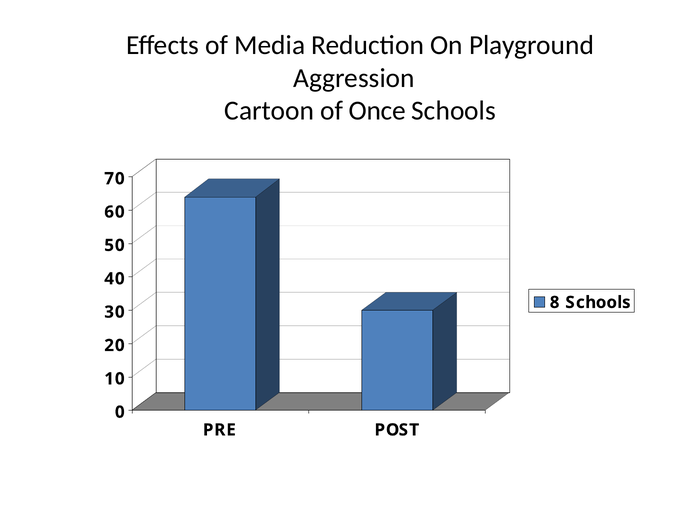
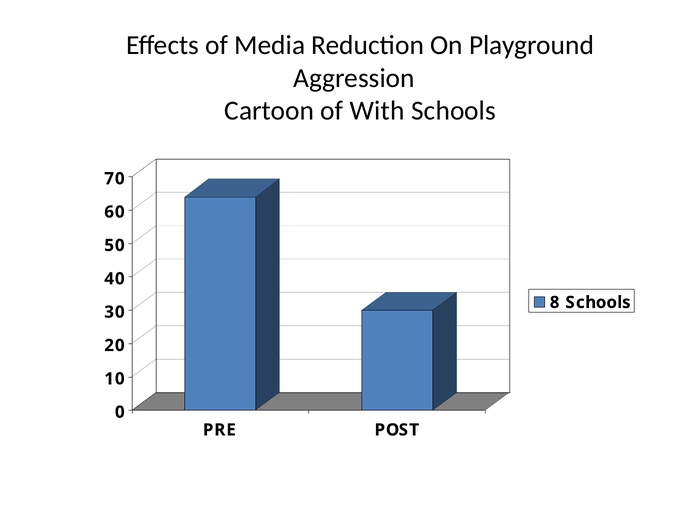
Once: Once -> With
